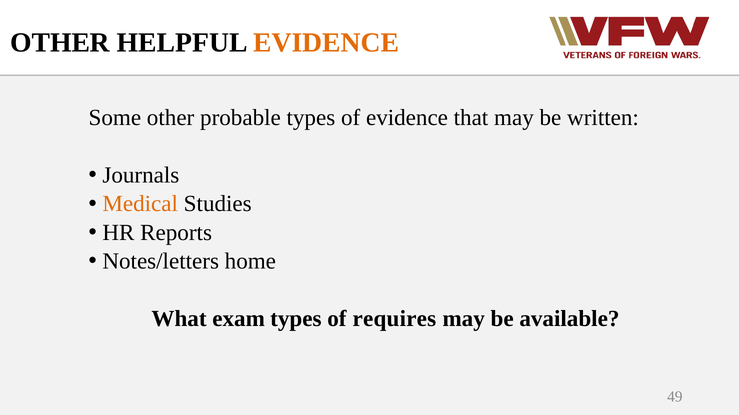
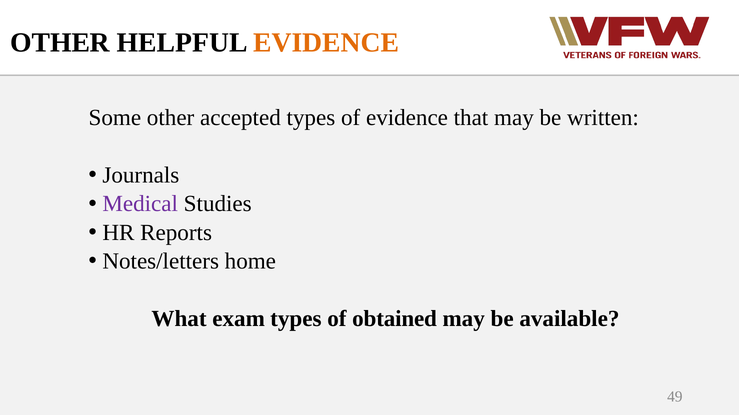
probable: probable -> accepted
Medical colour: orange -> purple
requires: requires -> obtained
